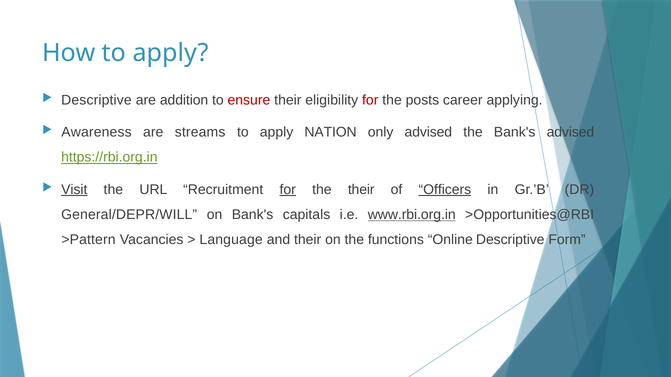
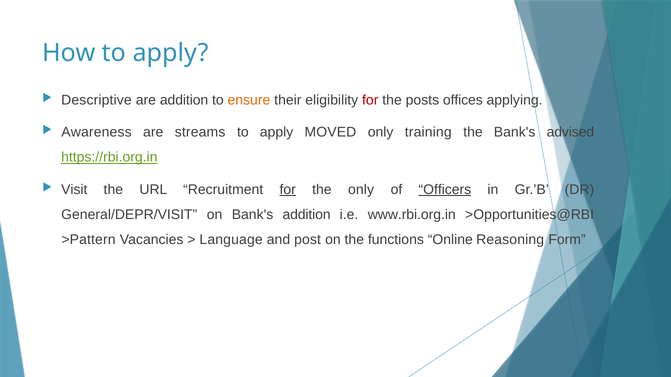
ensure colour: red -> orange
career: career -> offices
NATION: NATION -> MOVED
only advised: advised -> training
Visit underline: present -> none
the their: their -> only
General/DEPR/WILL: General/DEPR/WILL -> General/DEPR/VISIT
Bank's capitals: capitals -> addition
www.rbi.org.in underline: present -> none
and their: their -> post
Online Descriptive: Descriptive -> Reasoning
